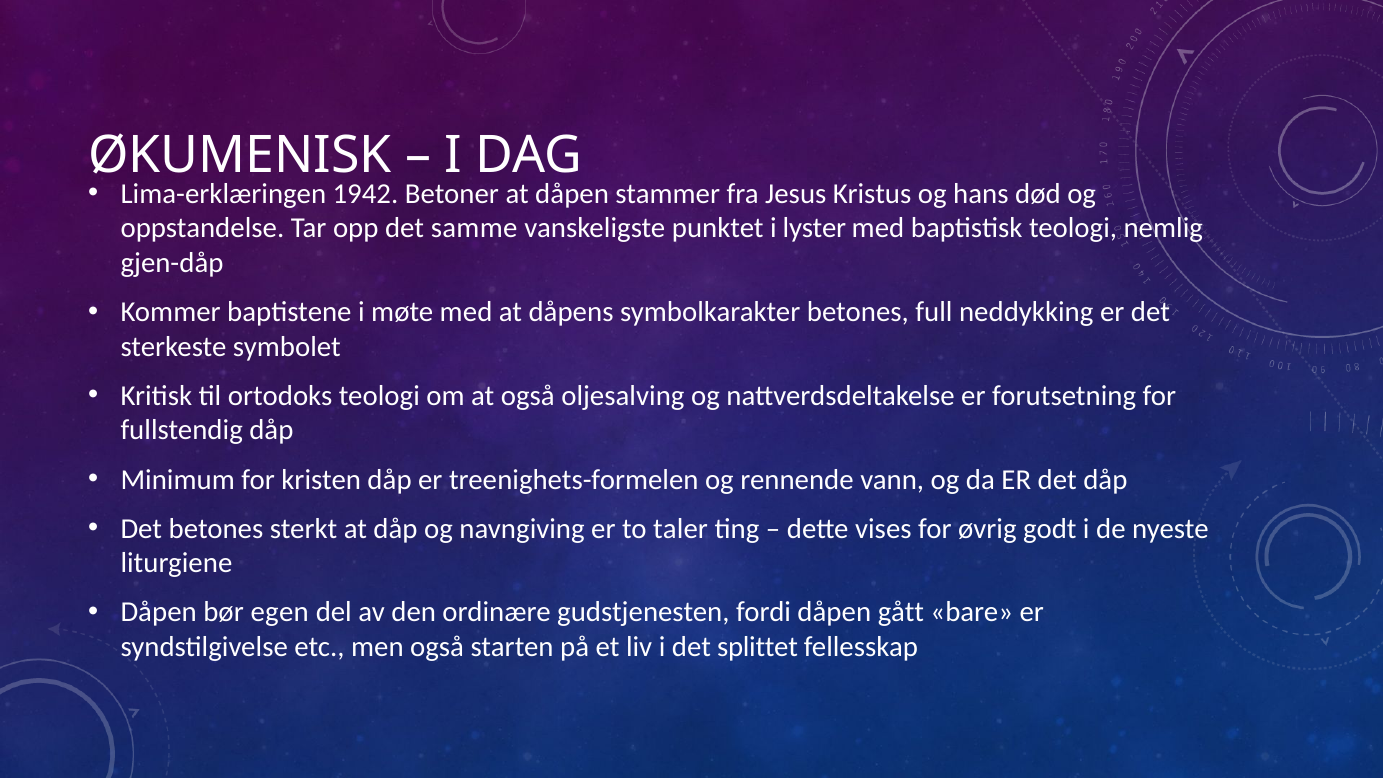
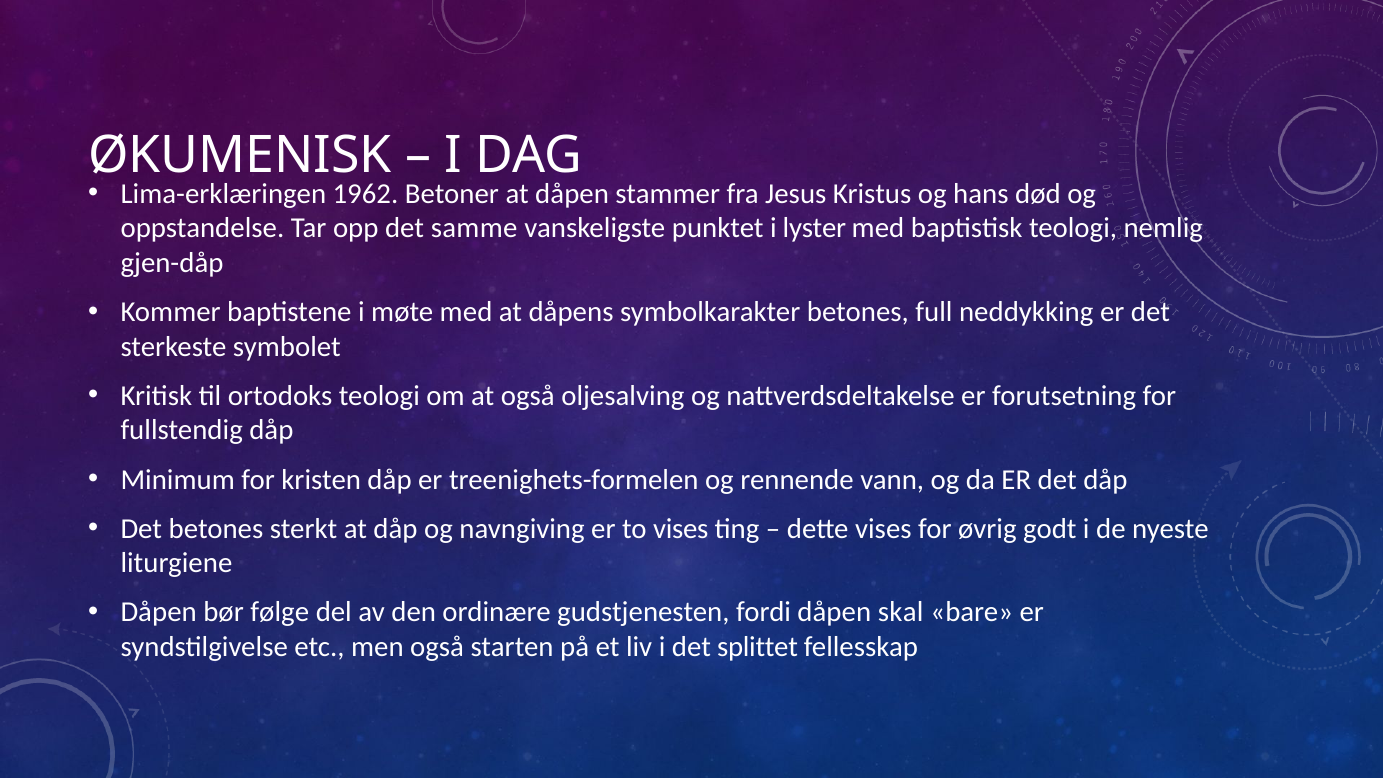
1942: 1942 -> 1962
to taler: taler -> vises
egen: egen -> følge
gått: gått -> skal
